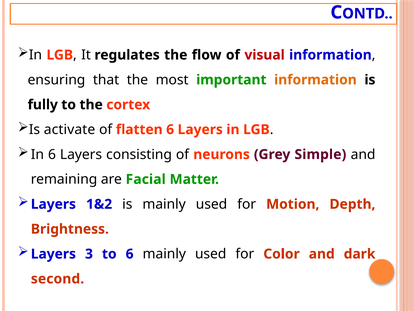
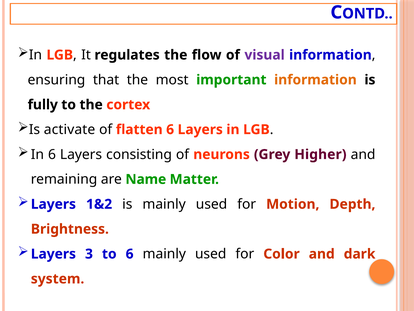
visual colour: red -> purple
Simple: Simple -> Higher
Facial: Facial -> Name
second: second -> system
